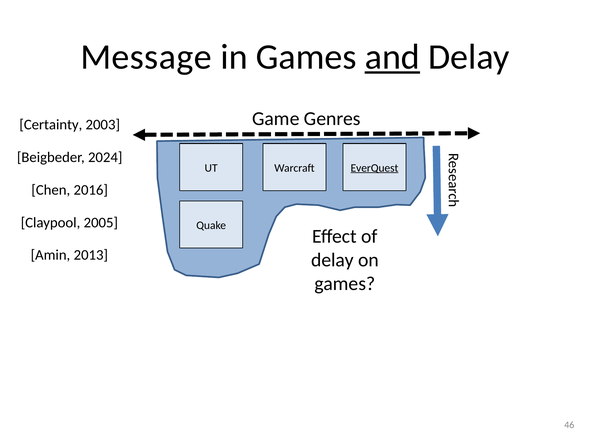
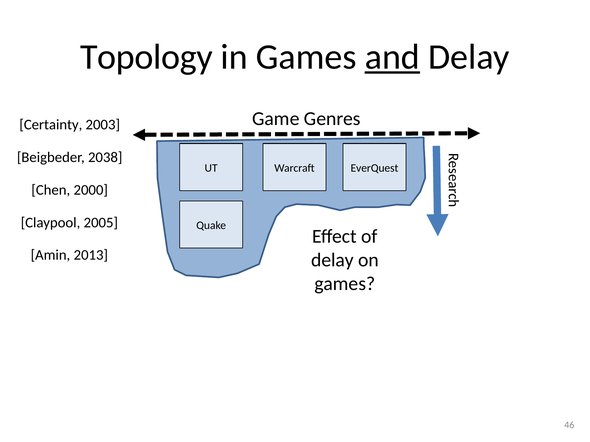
Message: Message -> Topology
2024: 2024 -> 2038
EverQuest underline: present -> none
2016: 2016 -> 2000
